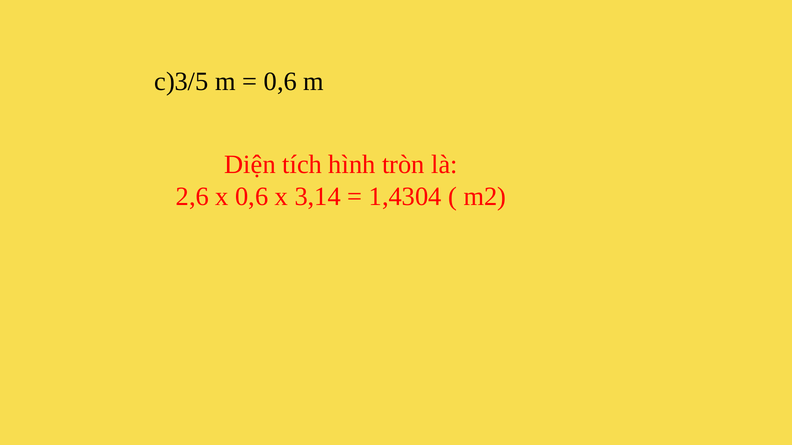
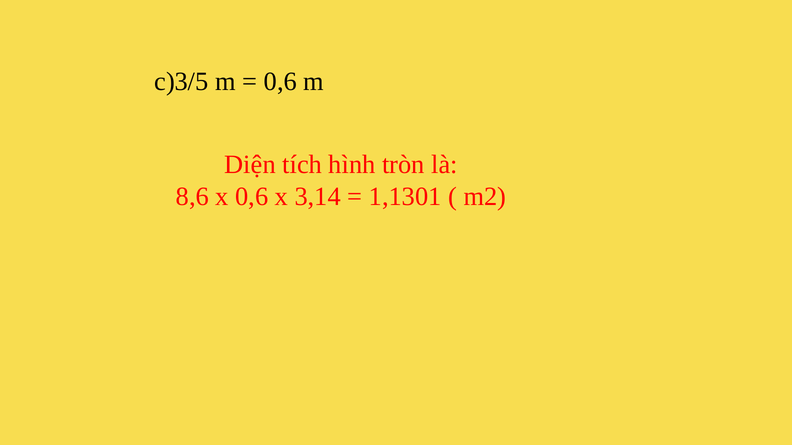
2,6: 2,6 -> 8,6
1,4304: 1,4304 -> 1,1301
